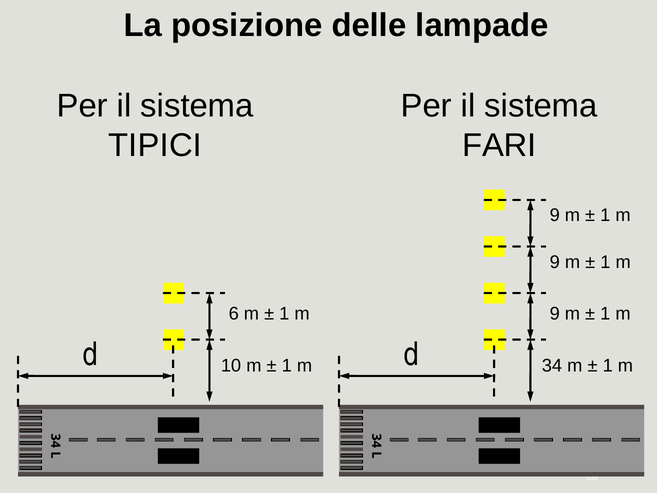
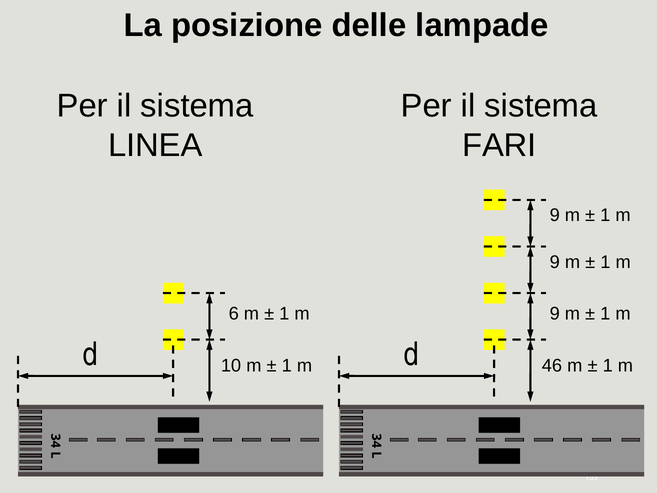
TIPICI: TIPICI -> LINEA
34: 34 -> 46
